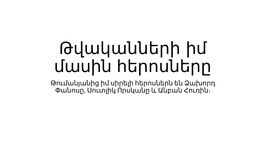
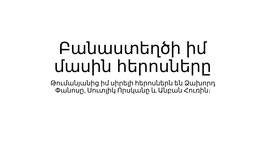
Թվականների: Թվականների -> Բանաստեղծի
